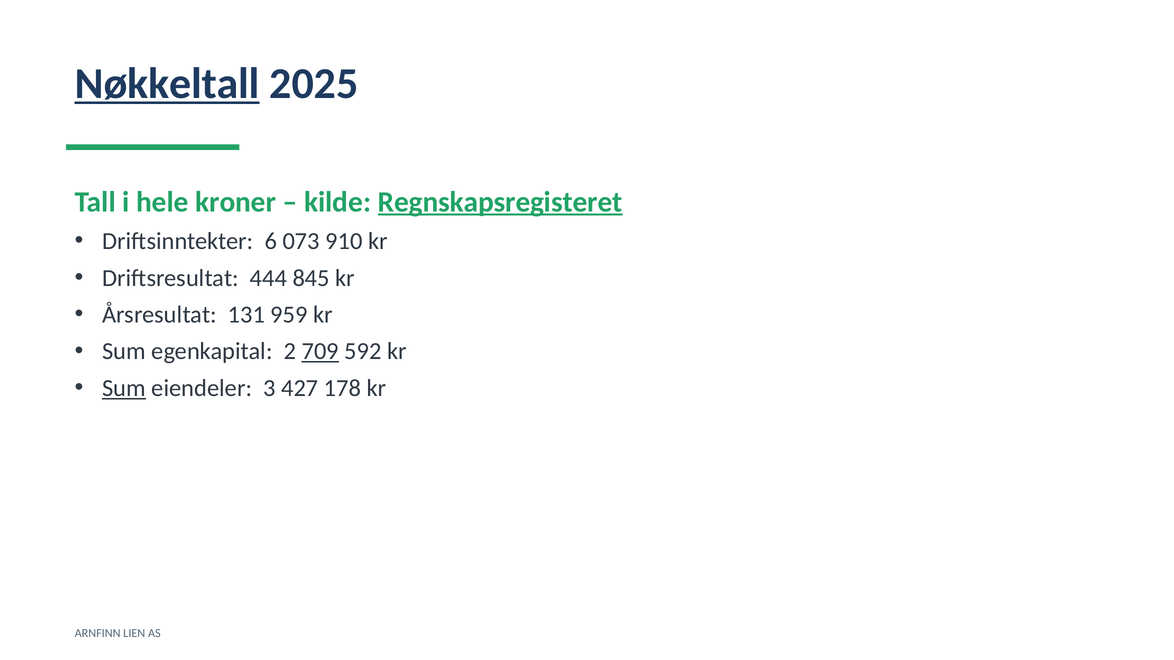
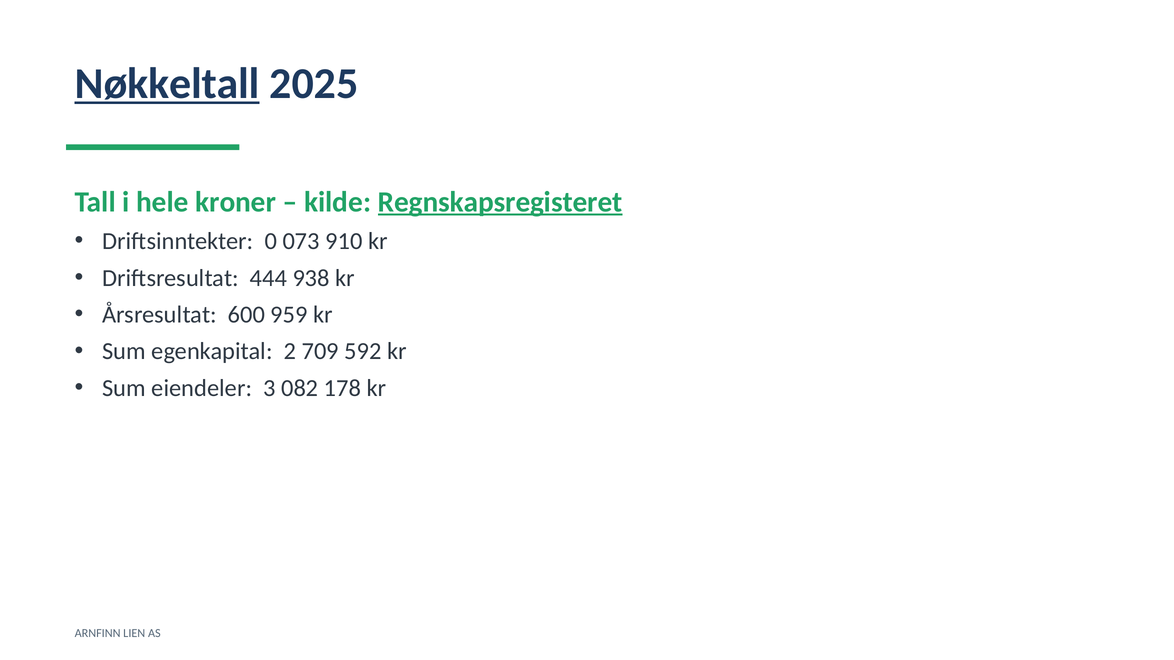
6: 6 -> 0
845: 845 -> 938
131: 131 -> 600
709 underline: present -> none
Sum at (124, 388) underline: present -> none
427: 427 -> 082
